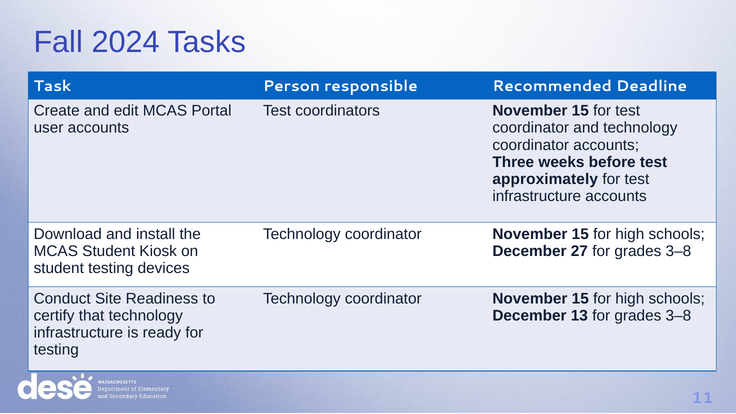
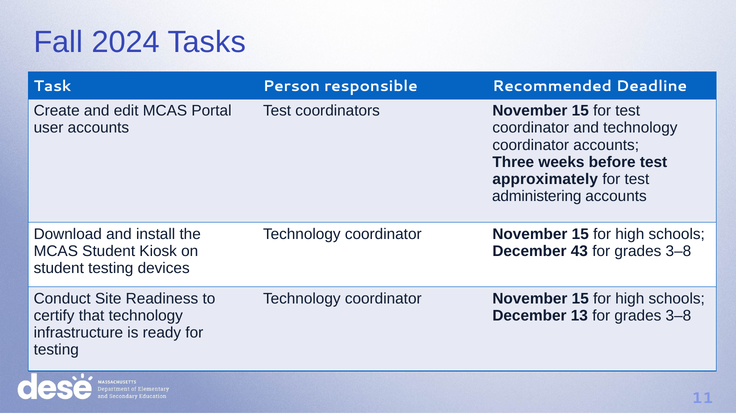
infrastructure at (537, 196): infrastructure -> administering
27: 27 -> 43
